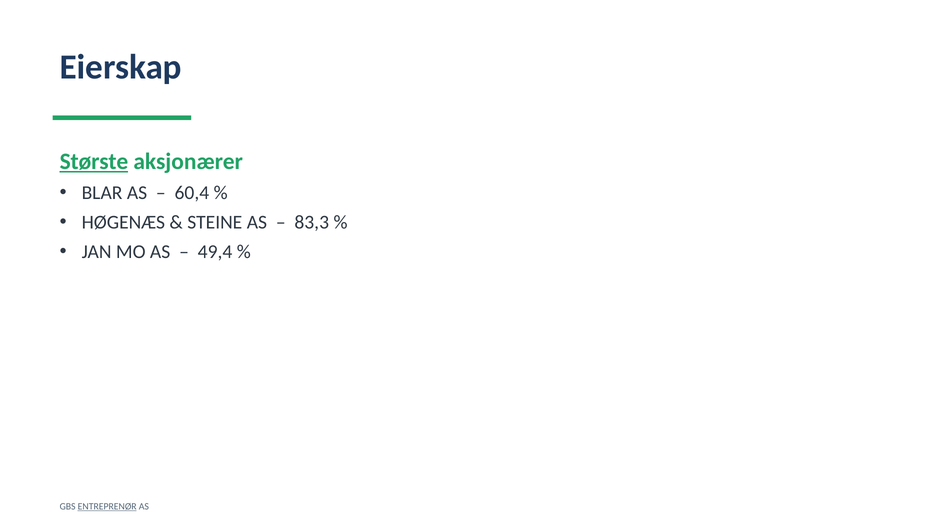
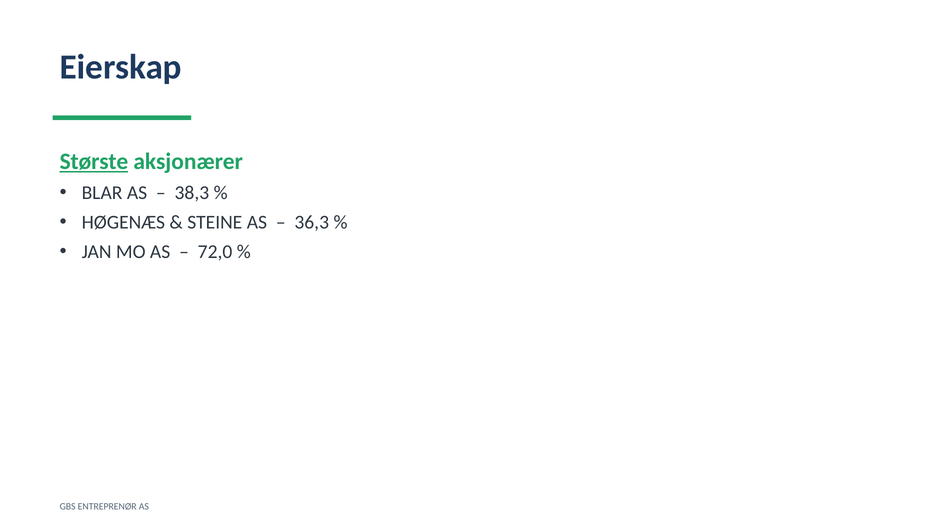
60,4: 60,4 -> 38,3
83,3: 83,3 -> 36,3
49,4: 49,4 -> 72,0
ENTREPRENØR underline: present -> none
